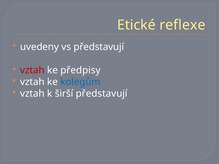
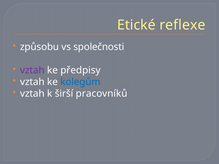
uvedeny: uvedeny -> způsobu
vs představují: představují -> společnosti
vztah at (32, 70) colour: red -> purple
širší představují: představují -> pracovníků
